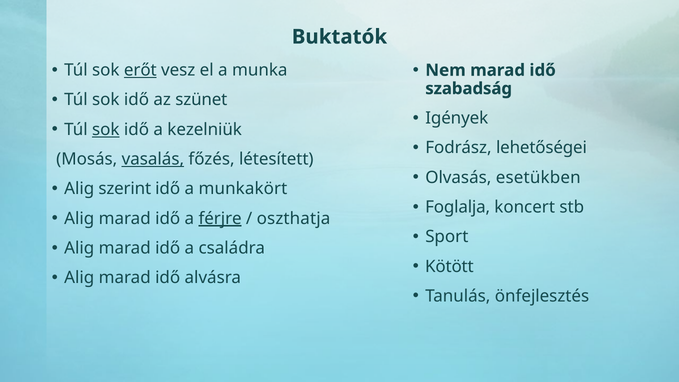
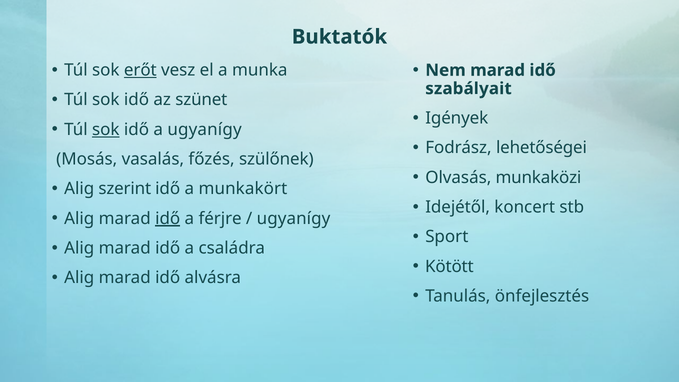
szabadság: szabadság -> szabályait
a kezelniük: kezelniük -> ugyanígy
vasalás underline: present -> none
létesített: létesített -> szülőnek
esetükben: esetükben -> munkaközi
Foglalja: Foglalja -> Idejétől
idő at (168, 218) underline: none -> present
férjre underline: present -> none
oszthatja at (294, 218): oszthatja -> ugyanígy
